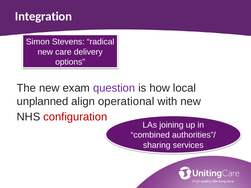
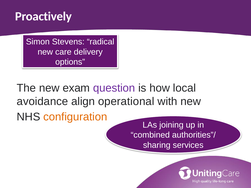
Integration: Integration -> Proactively
unplanned: unplanned -> avoidance
configuration colour: red -> orange
